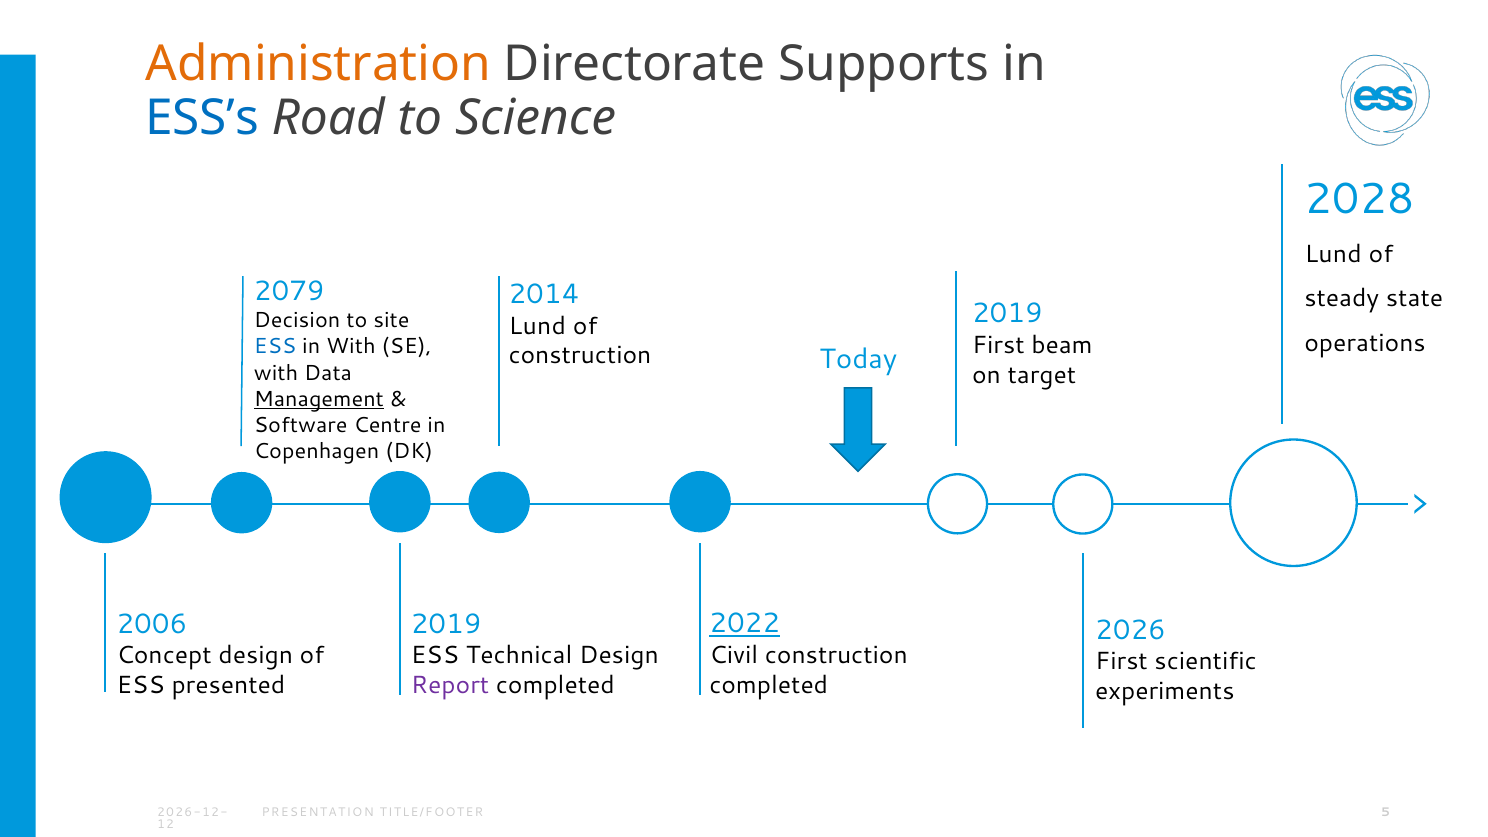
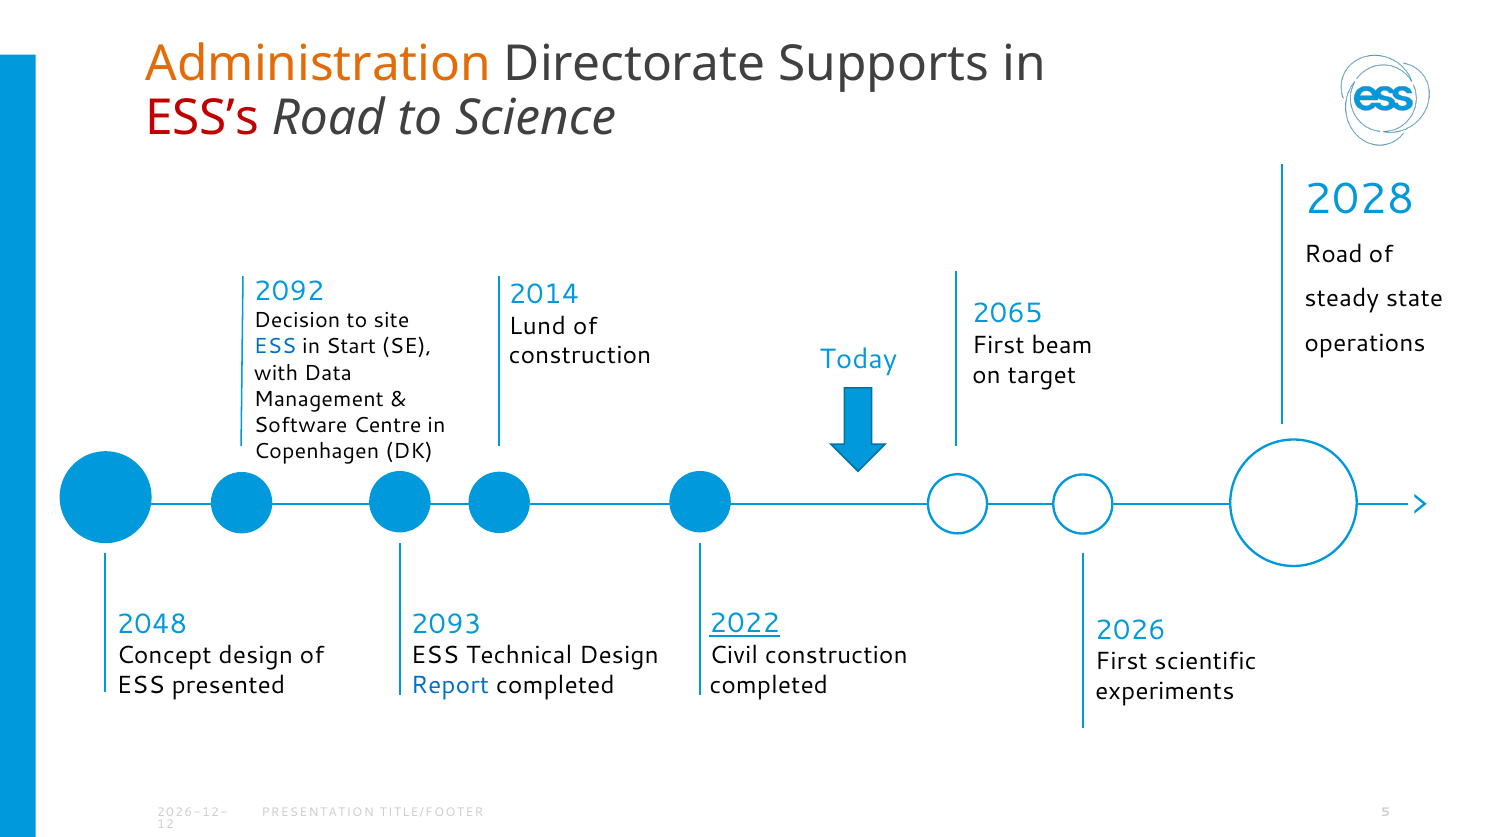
ESS’s colour: blue -> red
Lund at (1333, 254): Lund -> Road
2079: 2079 -> 2092
2019 at (1007, 314): 2019 -> 2065
in With: With -> Start
Management underline: present -> none
2006: 2006 -> 2048
2019 at (446, 624): 2019 -> 2093
Report colour: purple -> blue
